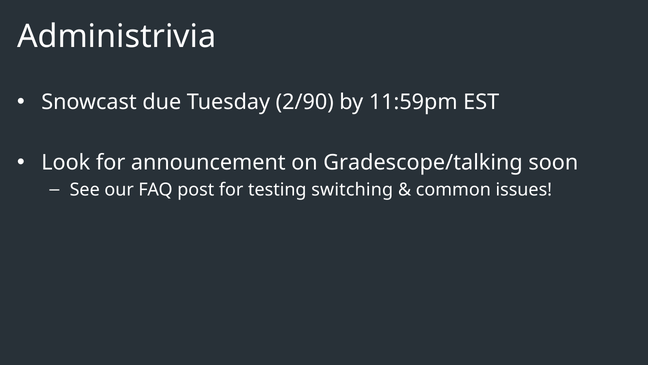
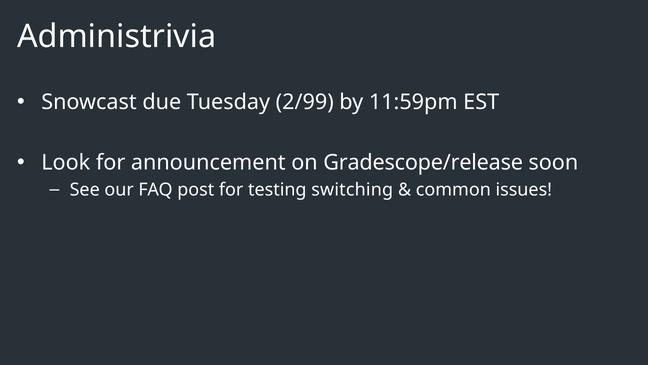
2/90: 2/90 -> 2/99
Gradescope/talking: Gradescope/talking -> Gradescope/release
